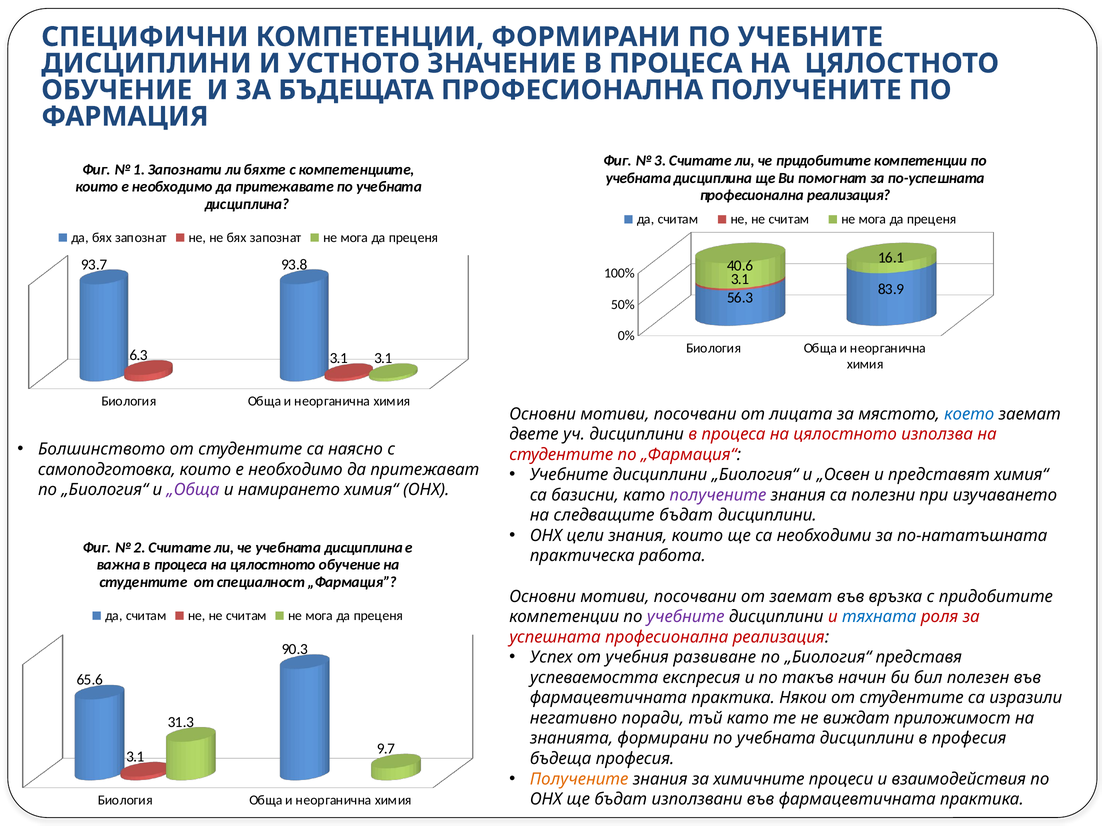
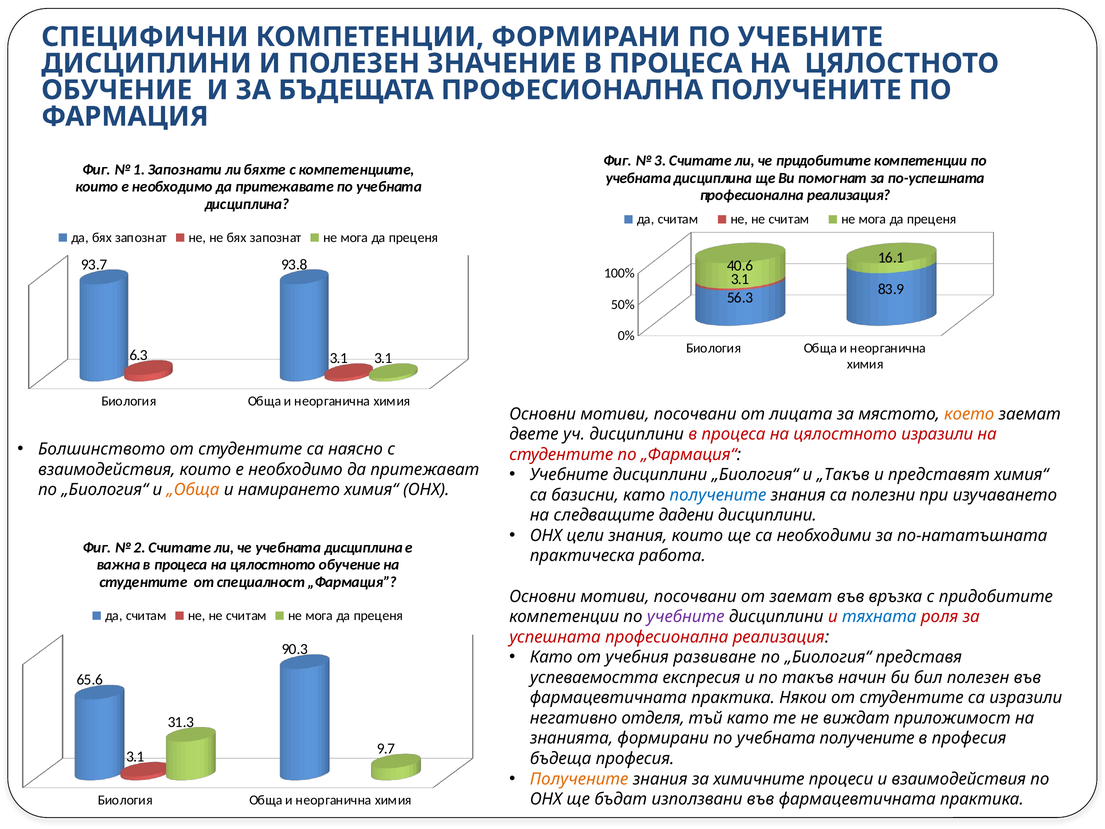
И УСТНОТО: УСТНОТО -> ПОЛЕЗЕН
което colour: blue -> orange
цялостното използва: използва -> изразили
самоподготовка at (107, 469): самоподготовка -> взаимодействия
„Освен: „Освен -> „Такъв
„Обща colour: purple -> orange
получените at (718, 495) colour: purple -> blue
следващите бъдат: бъдат -> дадени
Успех at (551, 657): Успех -> Като
поради: поради -> отделя
учебната дисциплини: дисциплини -> получените
